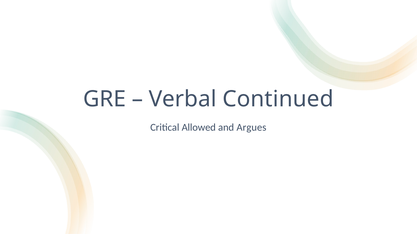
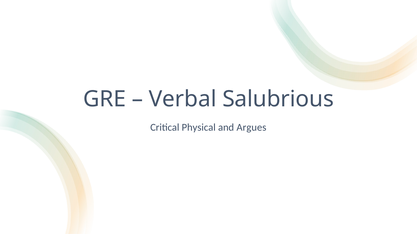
Continued: Continued -> Salubrious
Allowed: Allowed -> Physical
